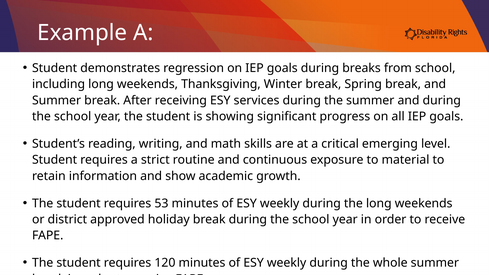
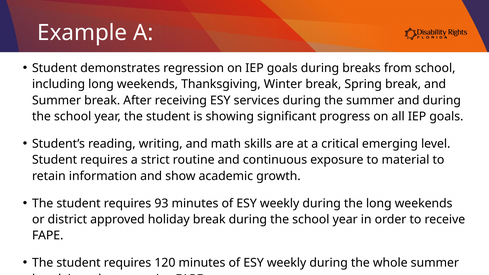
53: 53 -> 93
